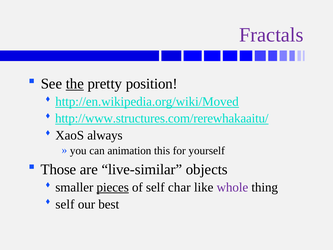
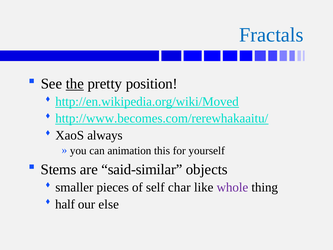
Fractals colour: purple -> blue
http://www.structures.com/rerewhakaaitu/: http://www.structures.com/rerewhakaaitu/ -> http://www.becomes.com/rerewhakaaitu/
Those: Those -> Stems
live-similar: live-similar -> said-similar
pieces underline: present -> none
self at (65, 204): self -> half
best: best -> else
